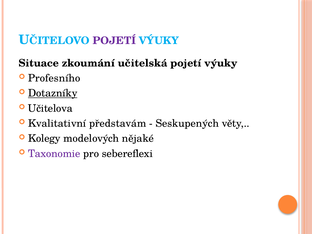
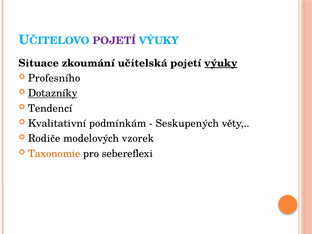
výuky at (221, 63) underline: none -> present
Učitelova: Učitelova -> Tendencí
představám: představám -> podmínkám
Kolegy: Kolegy -> Rodiče
nějaké: nějaké -> vzorek
Taxonomie colour: purple -> orange
